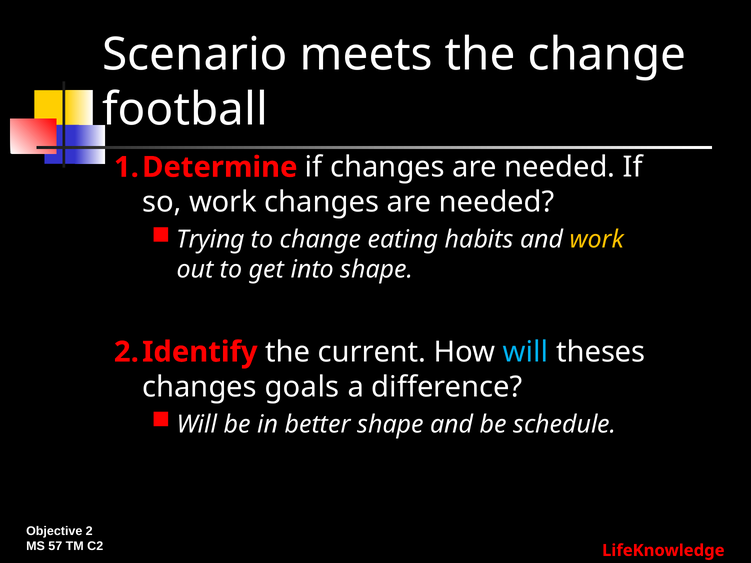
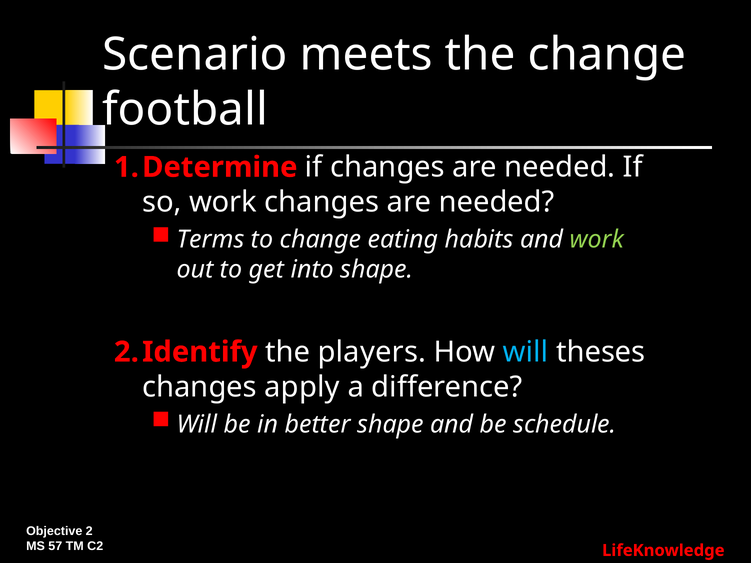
Trying: Trying -> Terms
work at (597, 240) colour: yellow -> light green
current: current -> players
goals: goals -> apply
